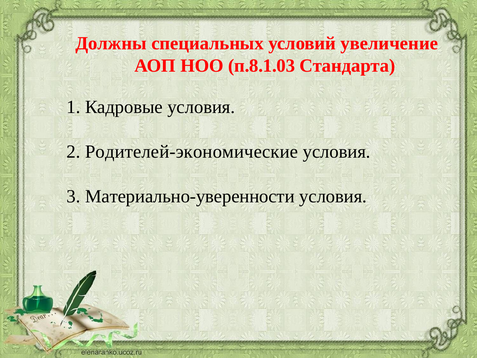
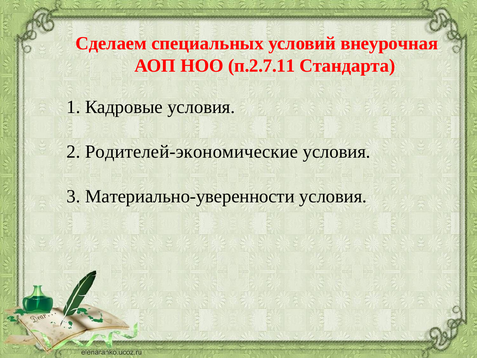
Должны: Должны -> Сделаем
увеличение: увеличение -> внеурочная
п.8.1.03: п.8.1.03 -> п.2.7.11
